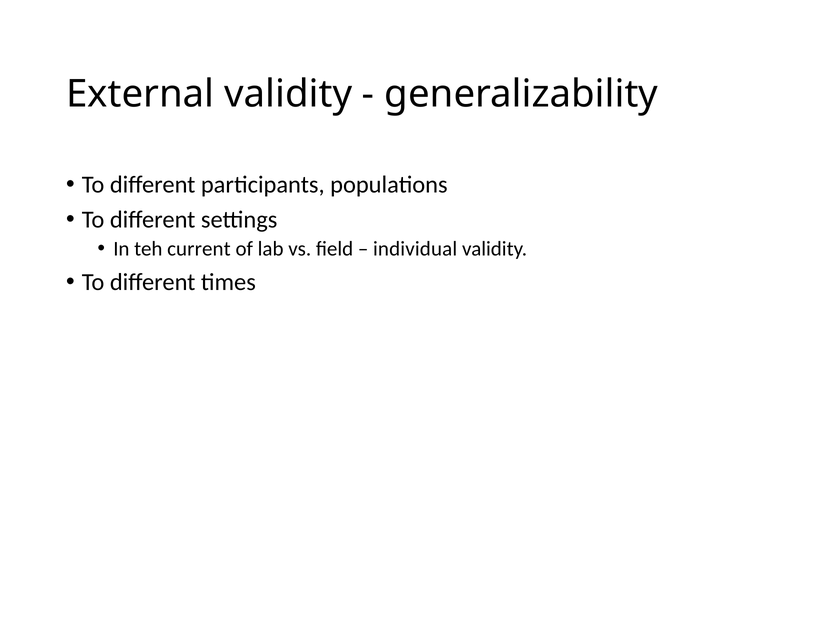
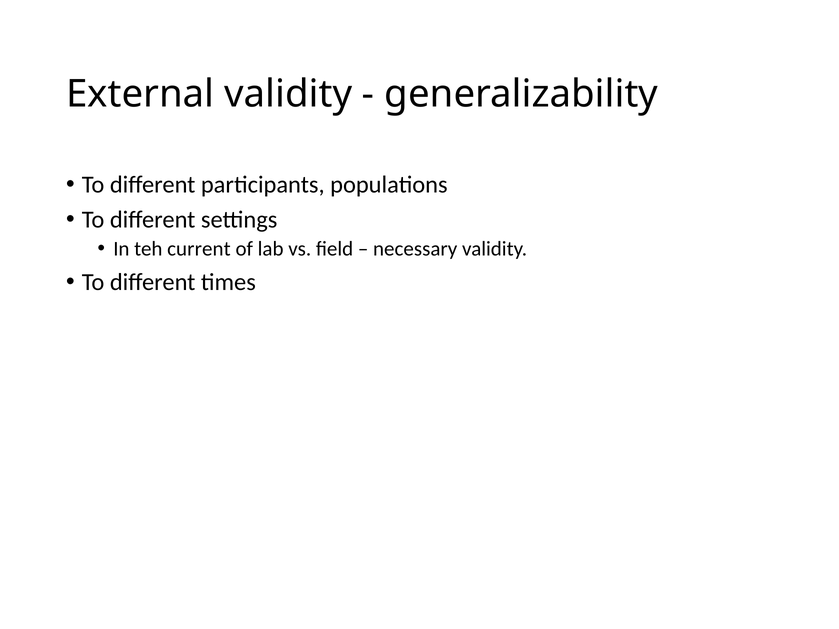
individual: individual -> necessary
